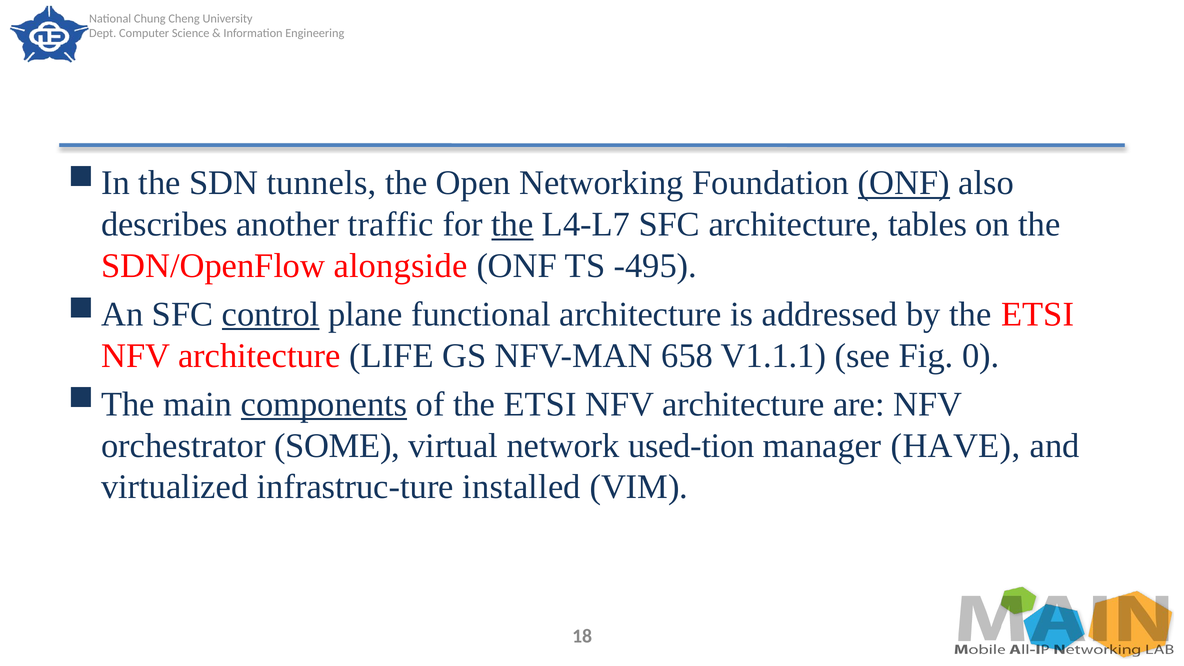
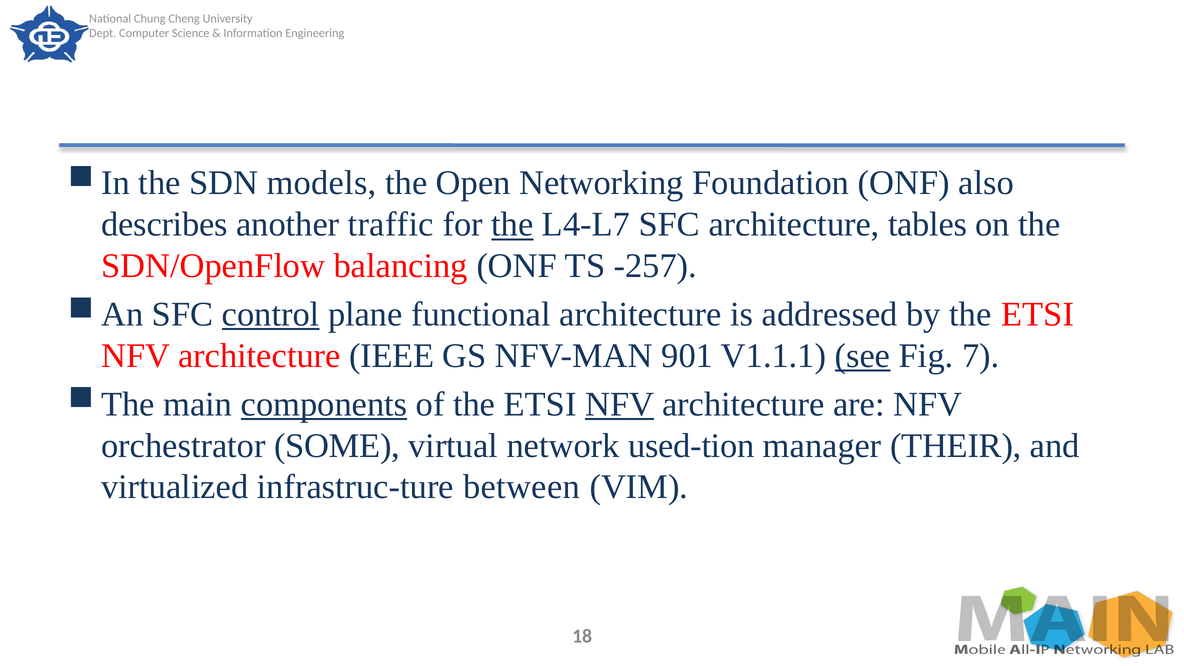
tunnels: tunnels -> models
ONF at (904, 183) underline: present -> none
alongside: alongside -> balancing
-495: -495 -> -257
LIFE: LIFE -> IEEE
658: 658 -> 901
see underline: none -> present
0: 0 -> 7
NFV at (620, 404) underline: none -> present
HAVE: HAVE -> THEIR
installed: installed -> between
